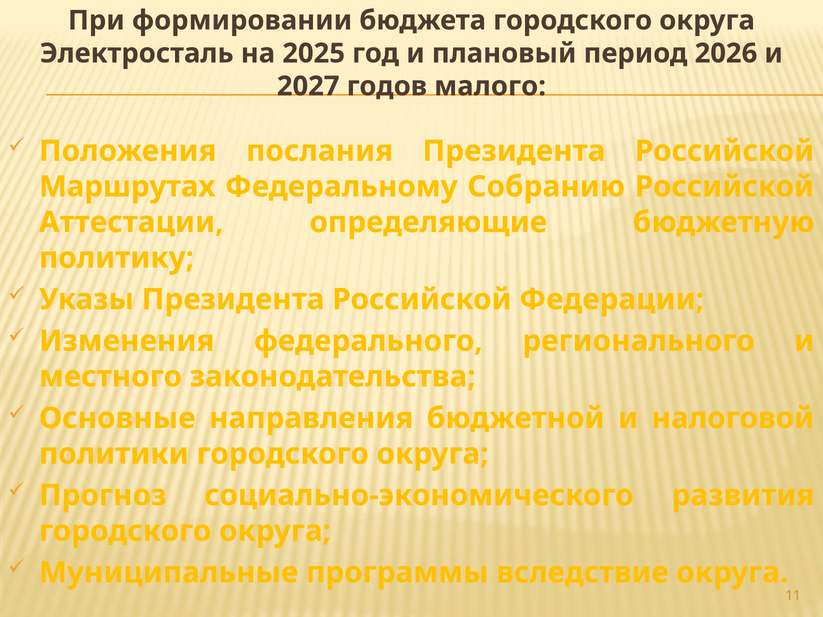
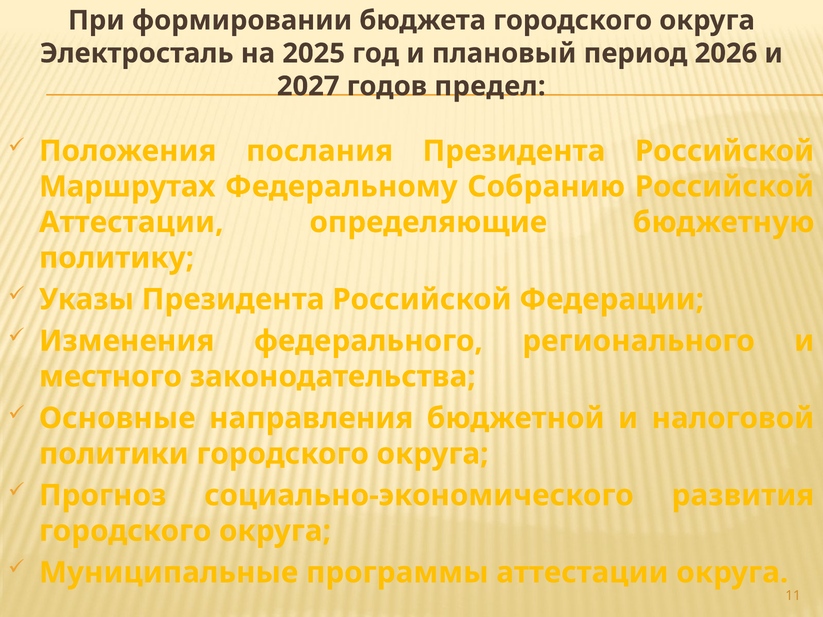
малого: малого -> предел
программы вследствие: вследствие -> аттестации
